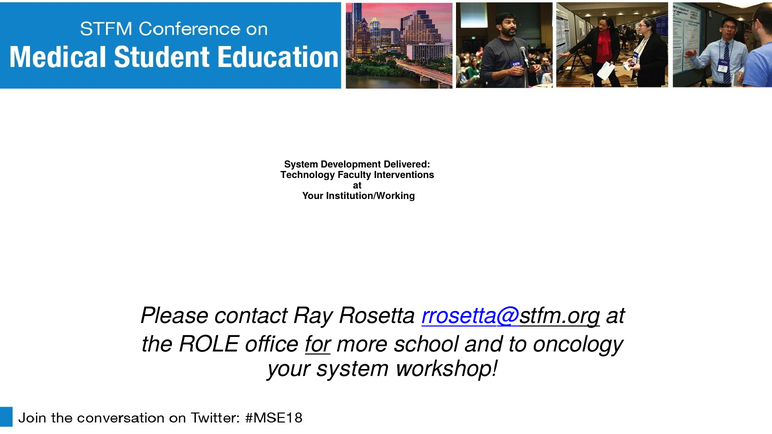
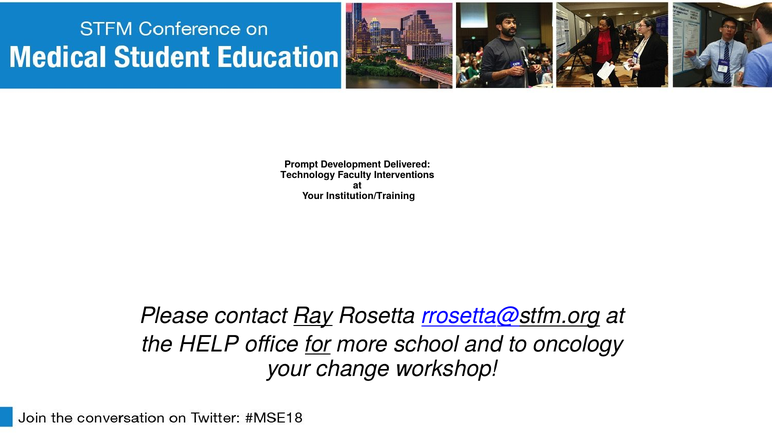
System at (301, 165): System -> Prompt
Institution/Working: Institution/Working -> Institution/Training
Ray underline: none -> present
ROLE: ROLE -> HELP
your system: system -> change
